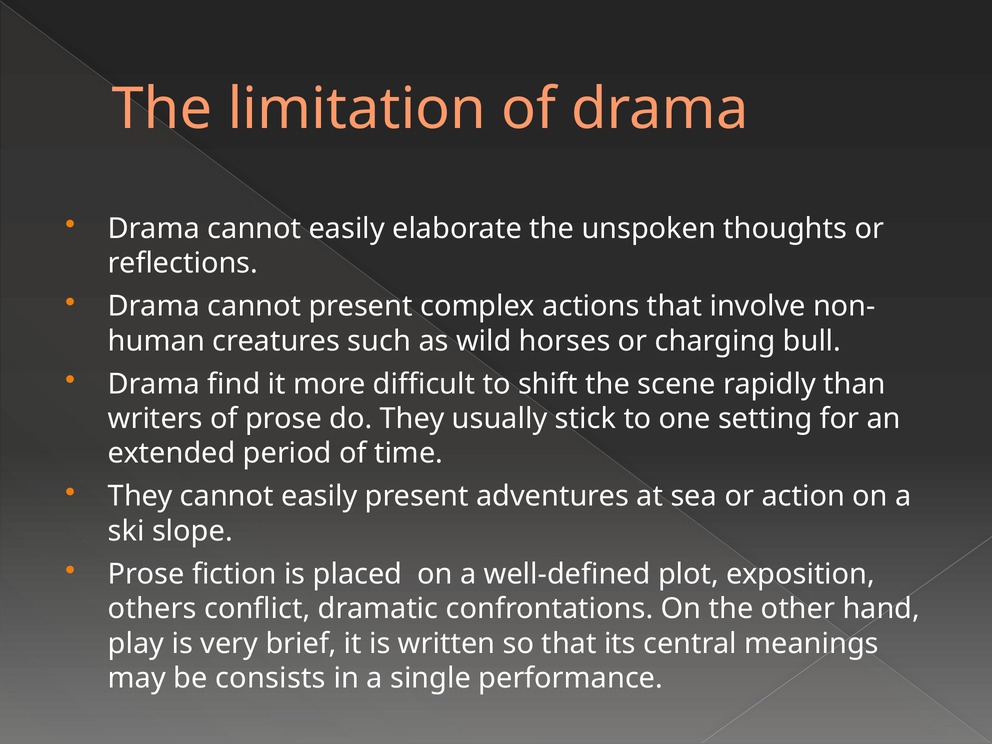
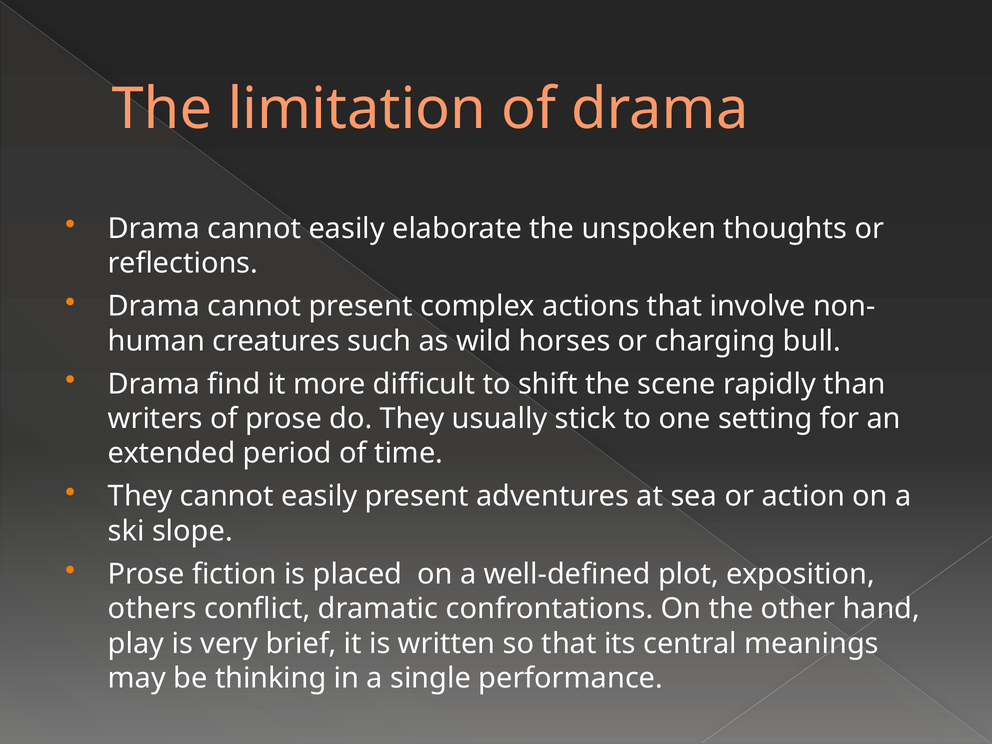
consists: consists -> thinking
